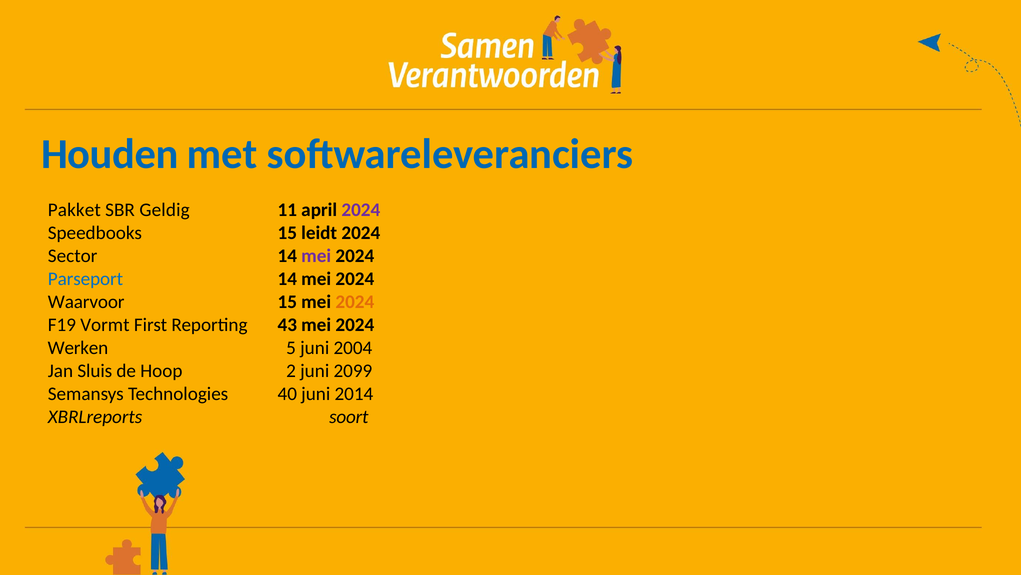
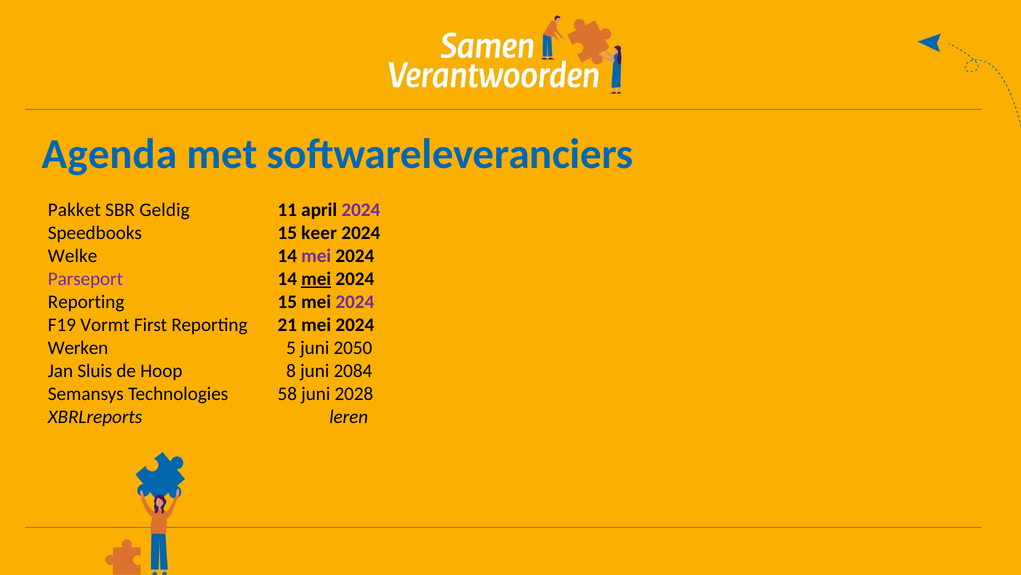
Houden: Houden -> Agenda
leidt: leidt -> keer
Sector: Sector -> Welke
Parseport colour: blue -> purple
mei at (316, 279) underline: none -> present
Waarvoor at (86, 302): Waarvoor -> Reporting
2024 at (355, 302) colour: orange -> purple
43: 43 -> 21
2004: 2004 -> 2050
2: 2 -> 8
2099: 2099 -> 2084
40: 40 -> 58
2014: 2014 -> 2028
soort: soort -> leren
